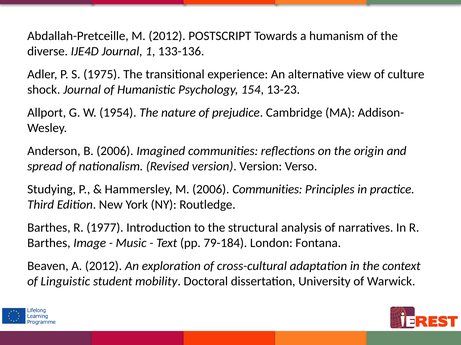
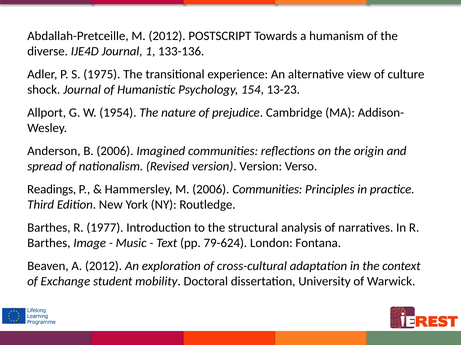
Studying: Studying -> Readings
79-184: 79-184 -> 79-624
Linguistic: Linguistic -> Exchange
